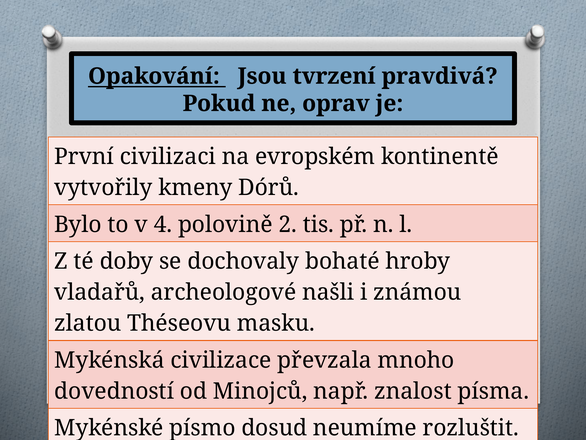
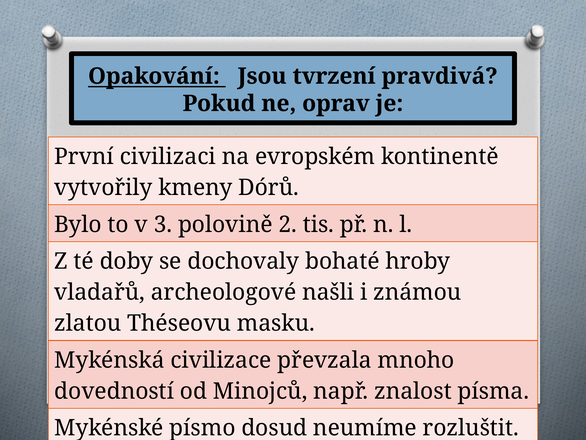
4: 4 -> 3
